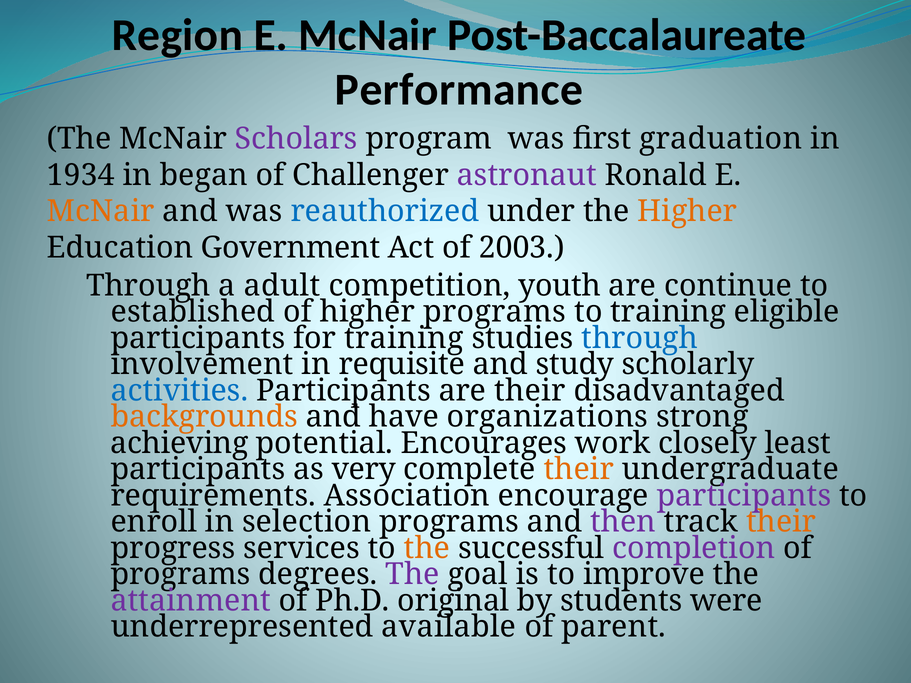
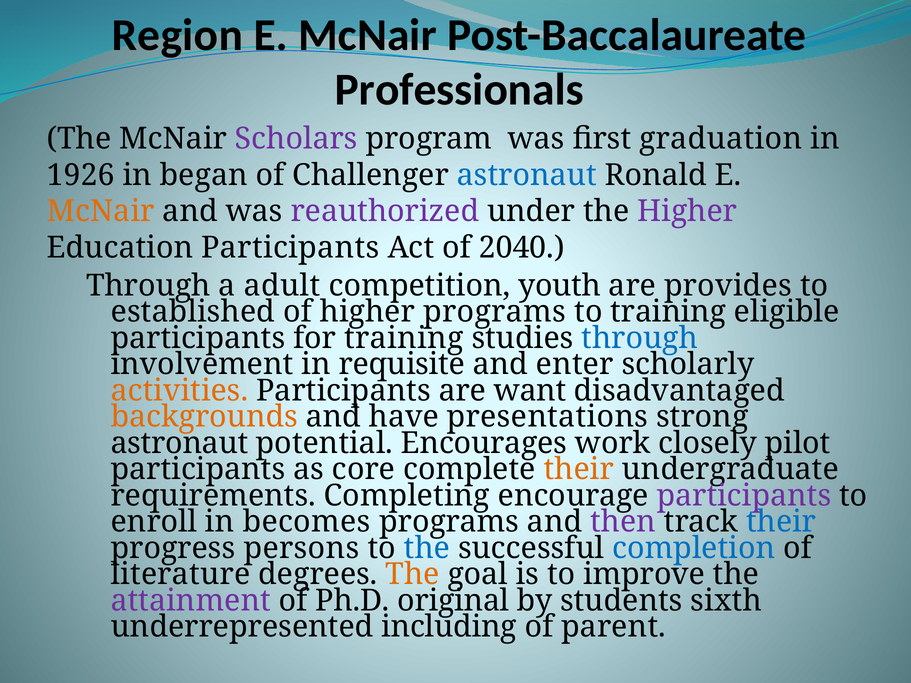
Performance: Performance -> Professionals
1934: 1934 -> 1926
astronaut at (527, 175) colour: purple -> blue
reauthorized colour: blue -> purple
Higher at (687, 212) colour: orange -> purple
Education Government: Government -> Participants
2003: 2003 -> 2040
continue: continue -> provides
study: study -> enter
activities colour: blue -> orange
are their: their -> want
organizations: organizations -> presentations
achieving at (179, 443): achieving -> astronaut
least: least -> pilot
very: very -> core
Association: Association -> Completing
selection: selection -> becomes
their at (781, 522) colour: orange -> blue
services: services -> persons
the at (427, 548) colour: orange -> blue
completion colour: purple -> blue
programs at (181, 574): programs -> literature
The at (413, 574) colour: purple -> orange
were: were -> sixth
available: available -> including
